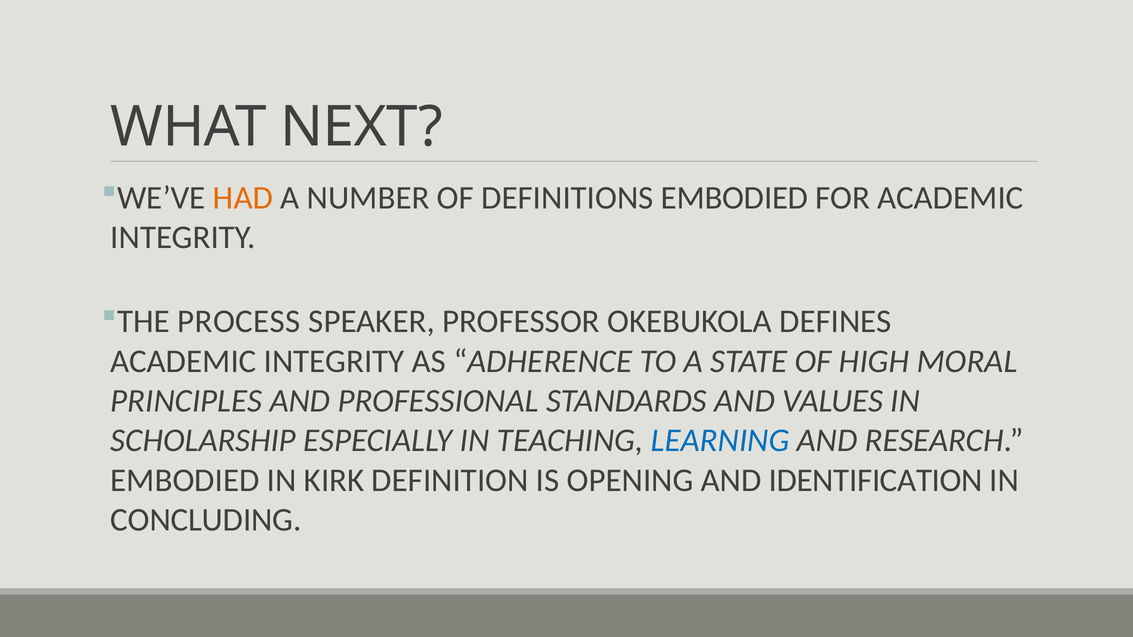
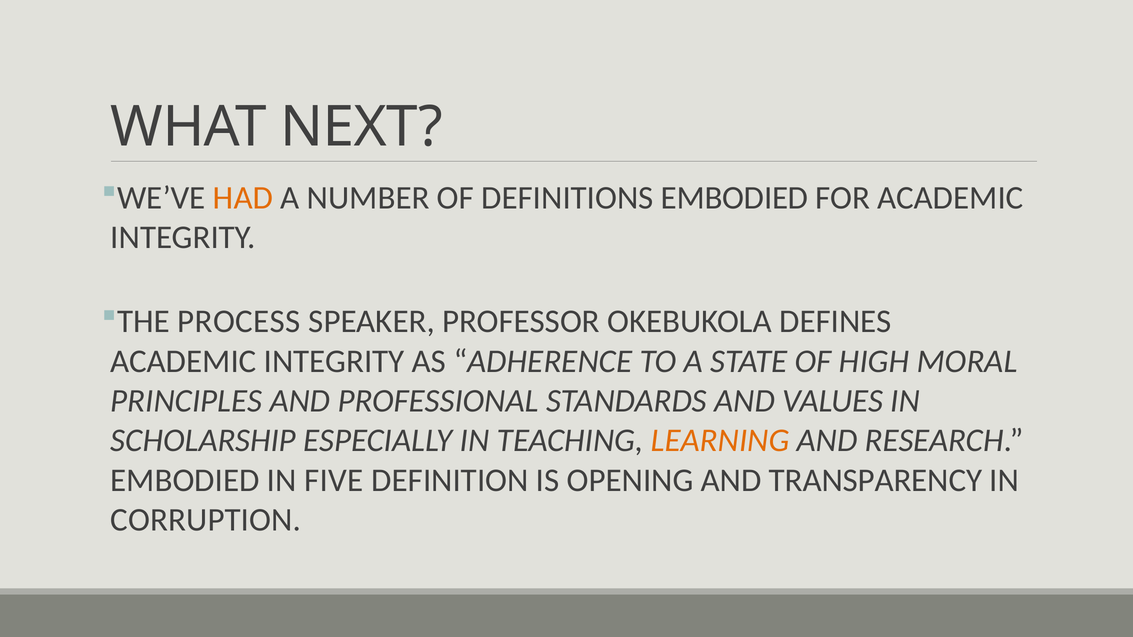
LEARNING colour: blue -> orange
KIRK: KIRK -> FIVE
IDENTIFICATION: IDENTIFICATION -> TRANSPARENCY
CONCLUDING: CONCLUDING -> CORRUPTION
